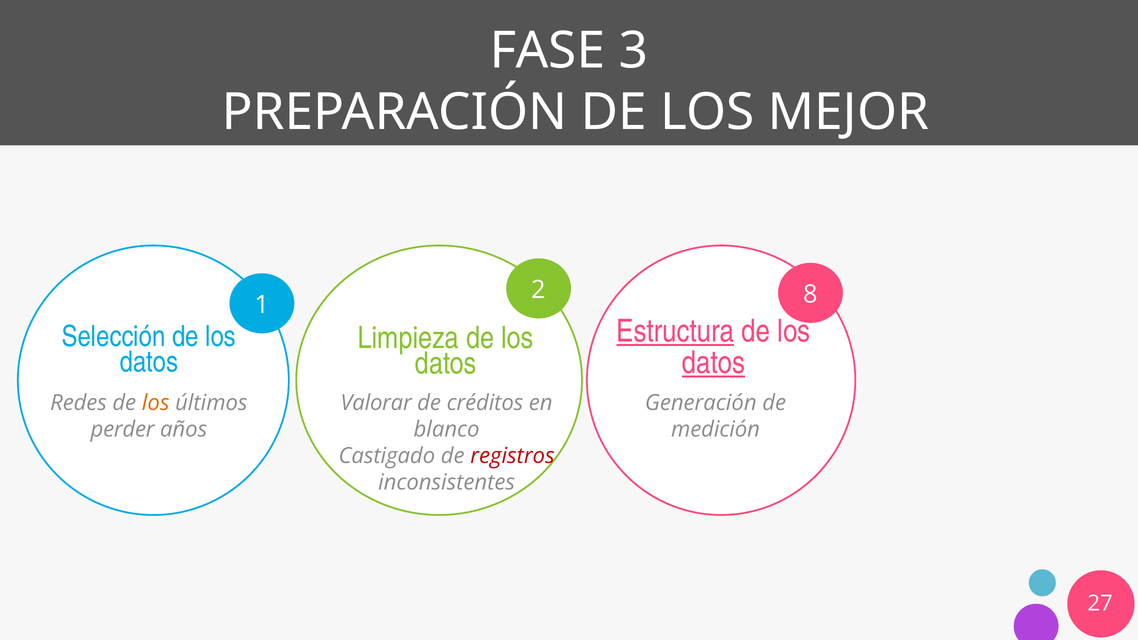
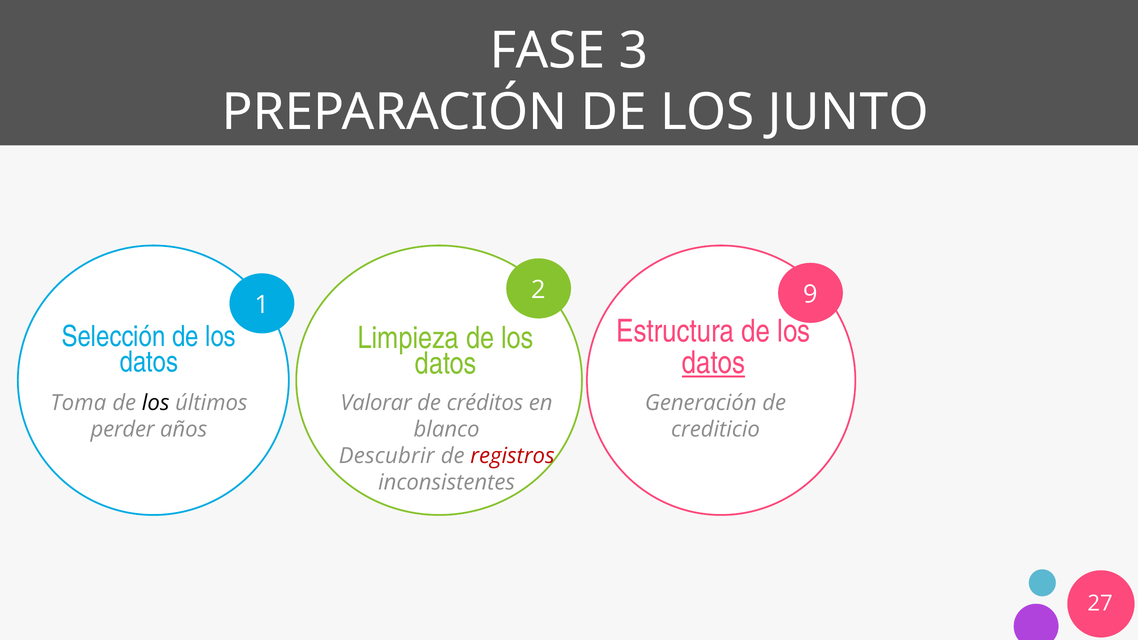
MEJOR: MEJOR -> JUNTO
8: 8 -> 9
Estructura underline: present -> none
Redes: Redes -> Toma
los at (156, 403) colour: orange -> black
medición: medición -> crediticio
Castigado: Castigado -> Descubrir
